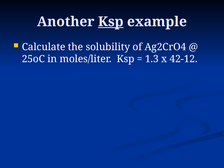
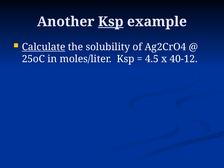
Calculate underline: none -> present
1.3: 1.3 -> 4.5
42-12: 42-12 -> 40-12
